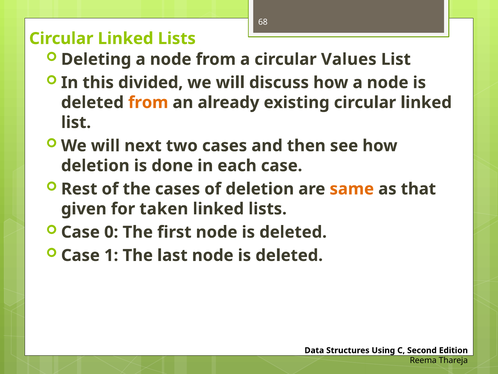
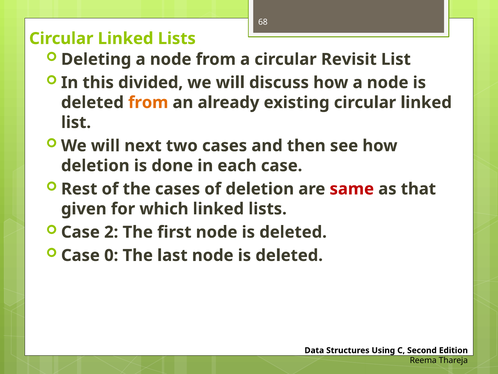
Values: Values -> Revisit
same colour: orange -> red
taken: taken -> which
0: 0 -> 2
1: 1 -> 0
